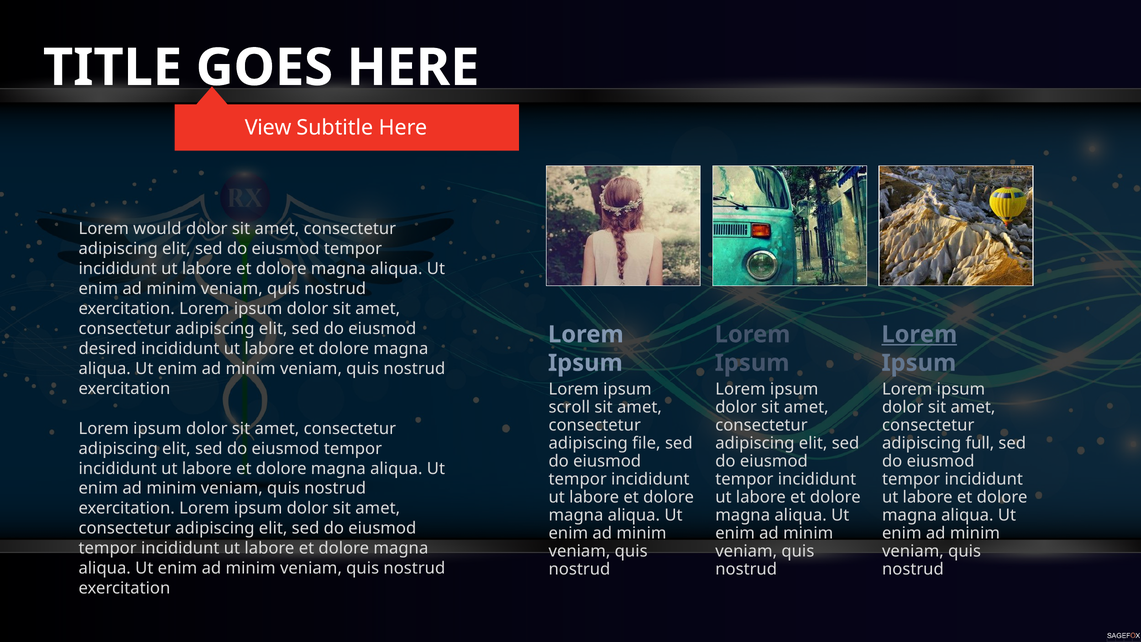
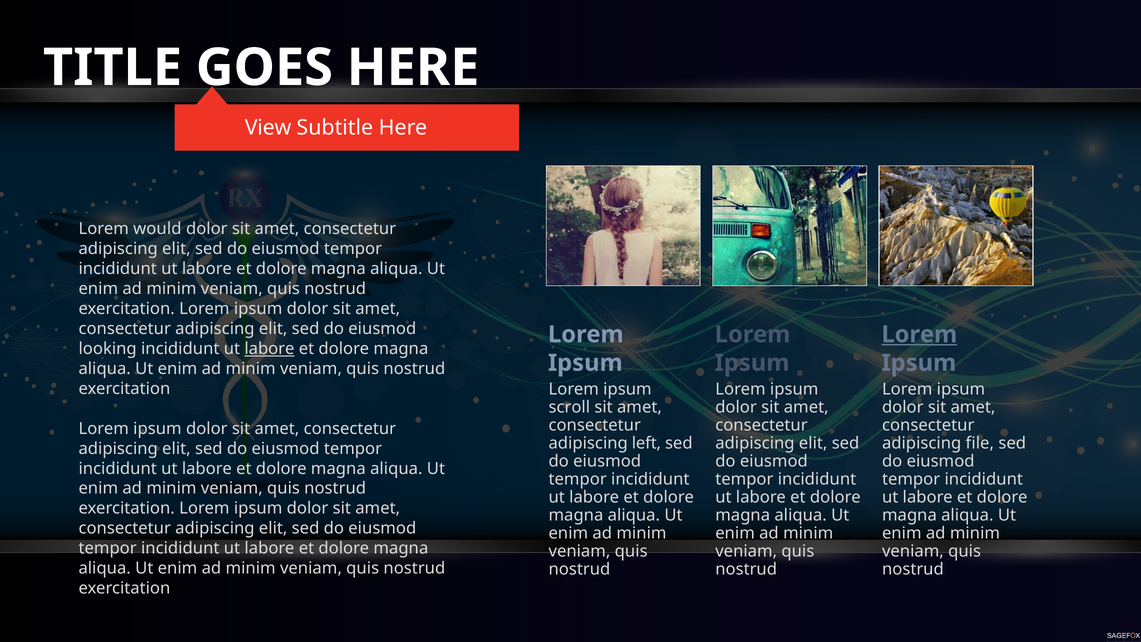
desired: desired -> looking
labore at (269, 348) underline: none -> present
file: file -> left
full: full -> file
